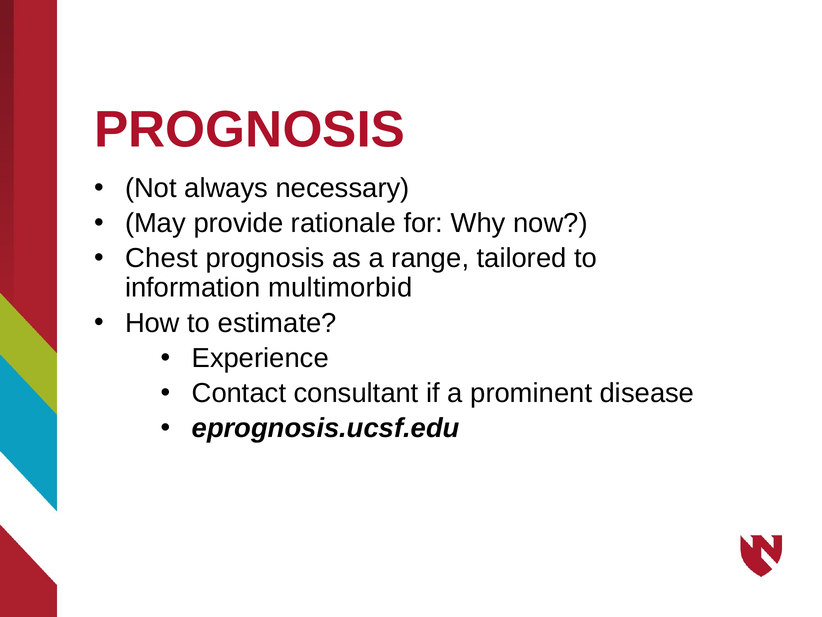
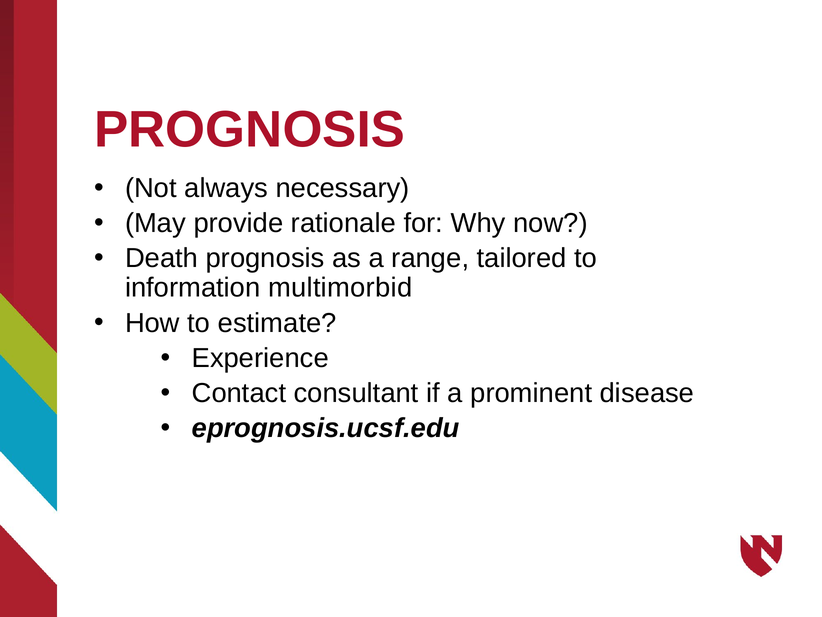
Chest: Chest -> Death
